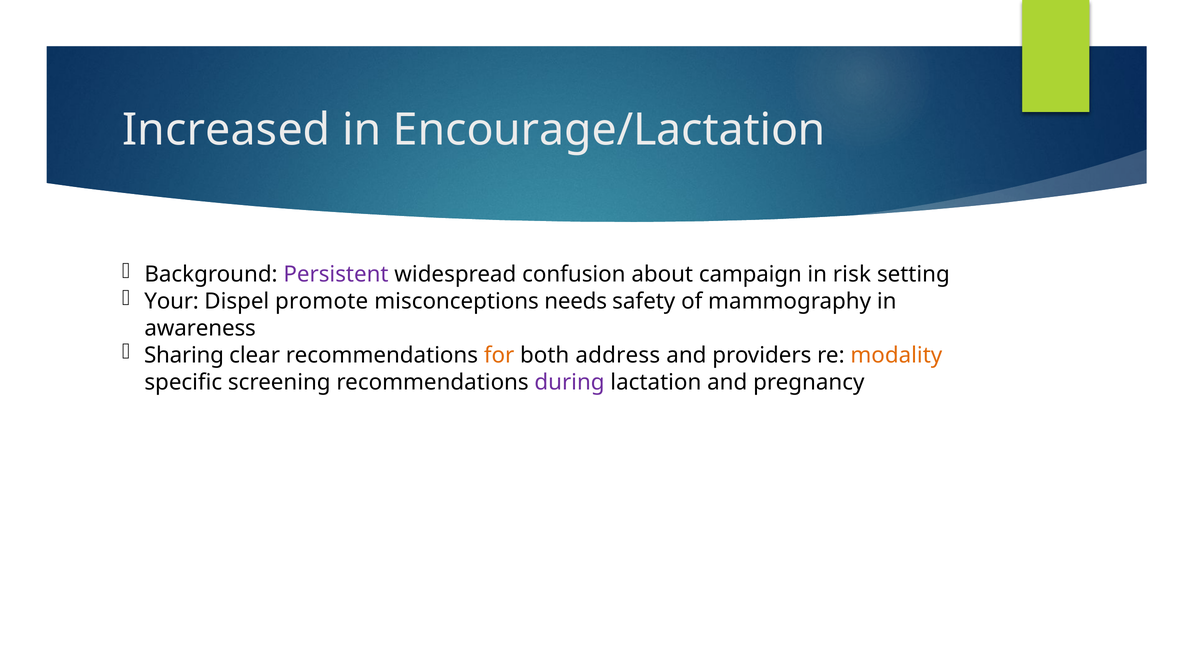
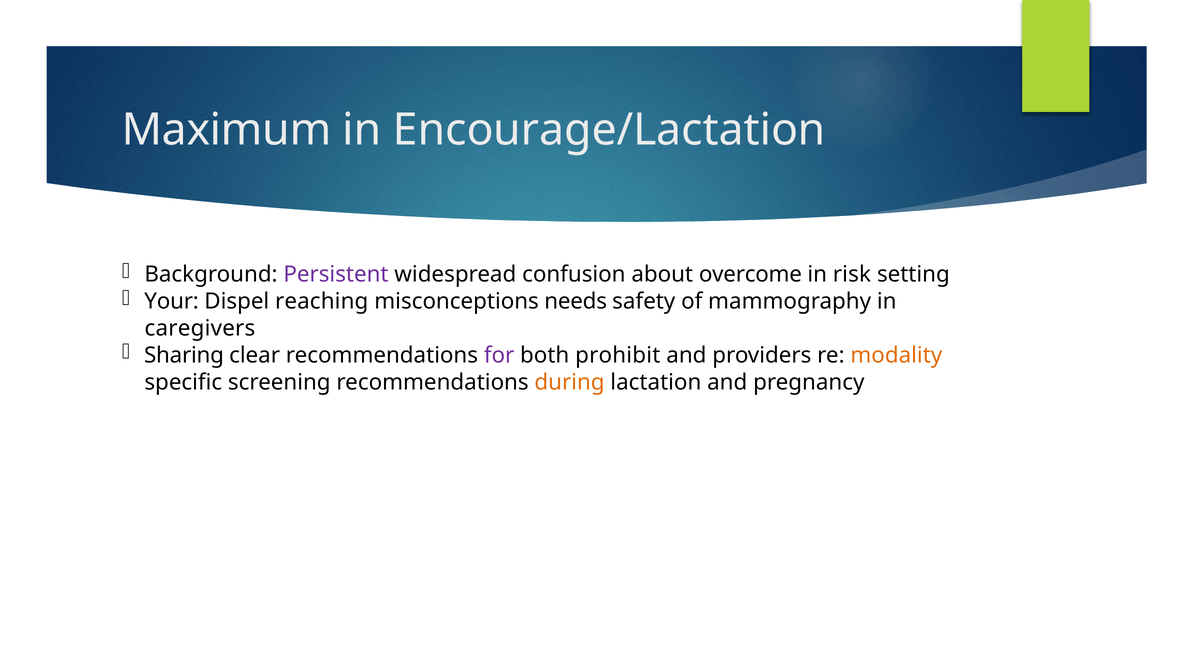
Increased: Increased -> Maximum
campaign: campaign -> overcome
promote: promote -> reaching
awareness: awareness -> caregivers
for colour: orange -> purple
address: address -> prohibit
during colour: purple -> orange
